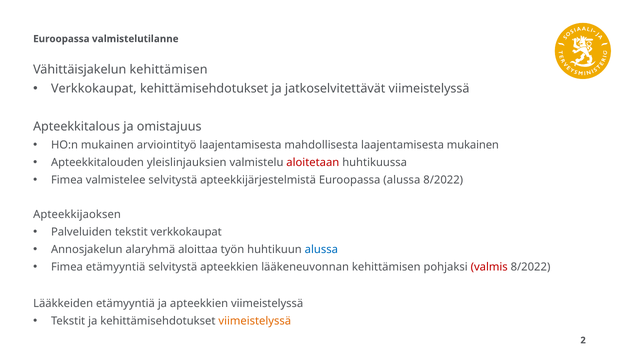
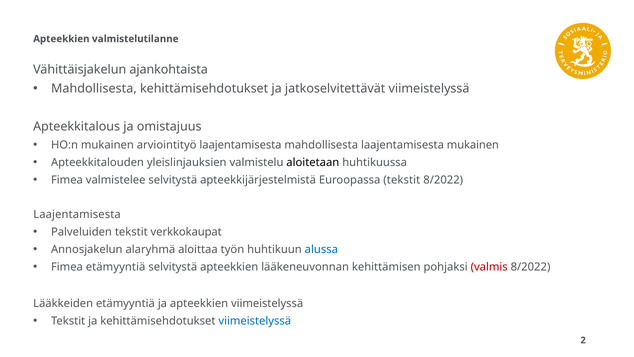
Euroopassa at (61, 39): Euroopassa -> Apteekkien
Vähittäisjakelun kehittämisen: kehittämisen -> ajankohtaista
Verkkokaupat at (94, 89): Verkkokaupat -> Mahdollisesta
aloitetaan colour: red -> black
Euroopassa alussa: alussa -> tekstit
Apteekkijaoksen at (77, 215): Apteekkijaoksen -> Laajentamisesta
viimeistelyssä at (255, 321) colour: orange -> blue
